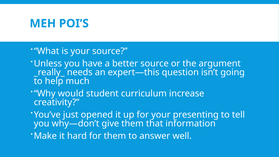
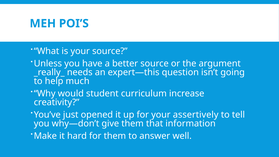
presenting: presenting -> assertively
